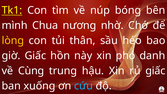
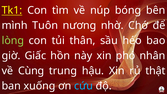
Chua: Chua -> Tuôn
lòng colour: yellow -> light green
danh: danh -> nhân
rủ giấc: giấc -> thật
